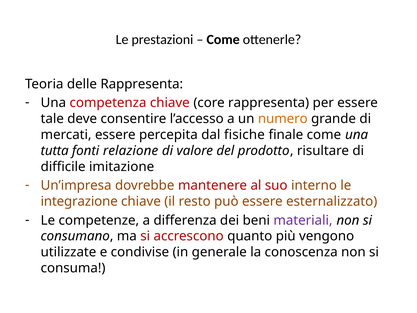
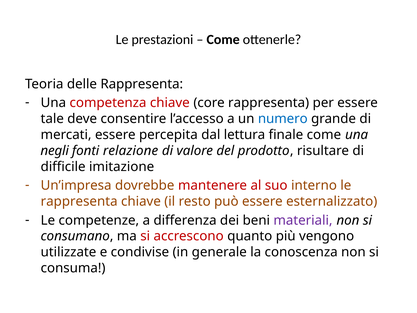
numero colour: orange -> blue
fisiche: fisiche -> lettura
tutta: tutta -> negli
integrazione at (79, 201): integrazione -> rappresenta
